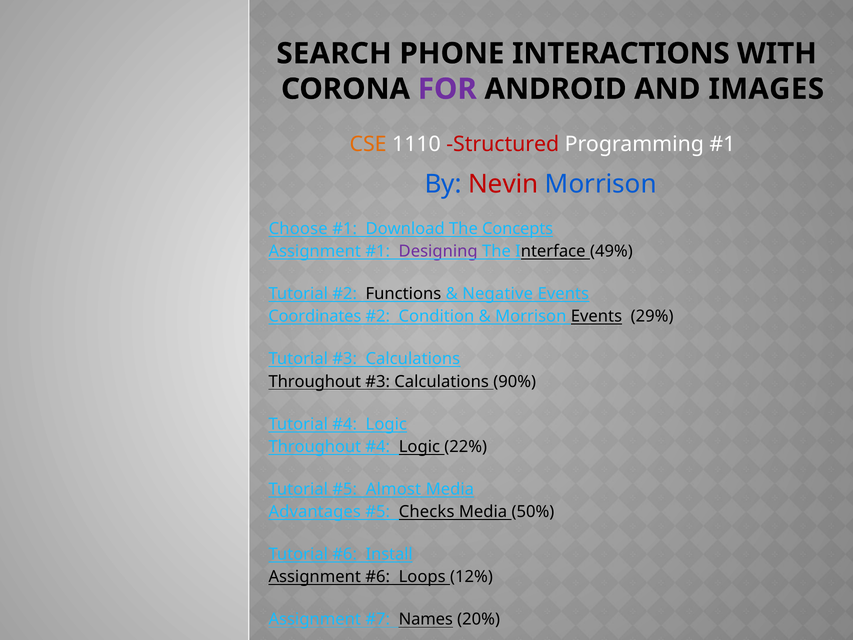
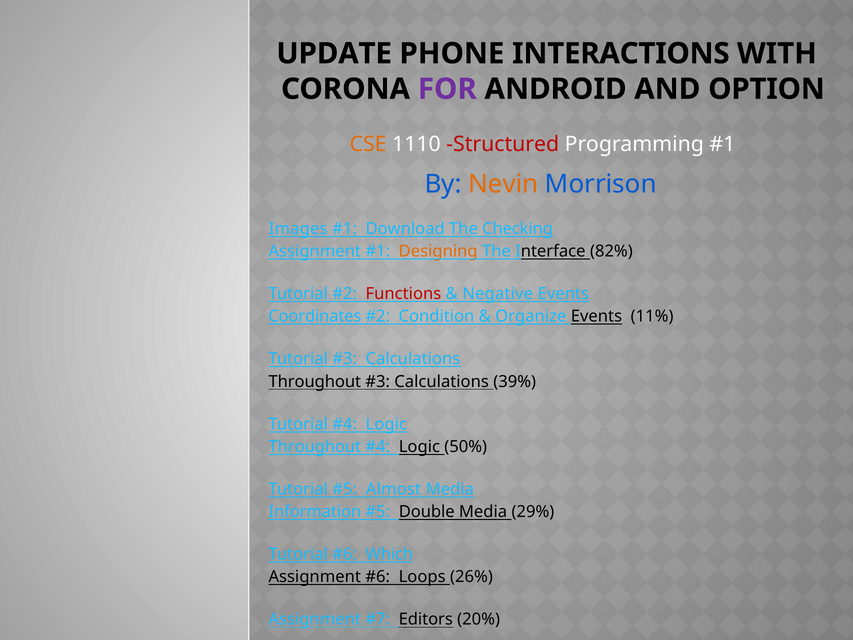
SEARCH: SEARCH -> UPDATE
IMAGES: IMAGES -> OPTION
Nevin colour: red -> orange
Choose: Choose -> Images
Concepts: Concepts -> Checking
Designing colour: purple -> orange
49%: 49% -> 82%
Functions colour: black -> red
Morrison at (531, 316): Morrison -> Organize
29%: 29% -> 11%
90%: 90% -> 39%
22%: 22% -> 50%
Advantages: Advantages -> Information
Checks: Checks -> Double
50%: 50% -> 29%
Install: Install -> Which
12%: 12% -> 26%
Names: Names -> Editors
